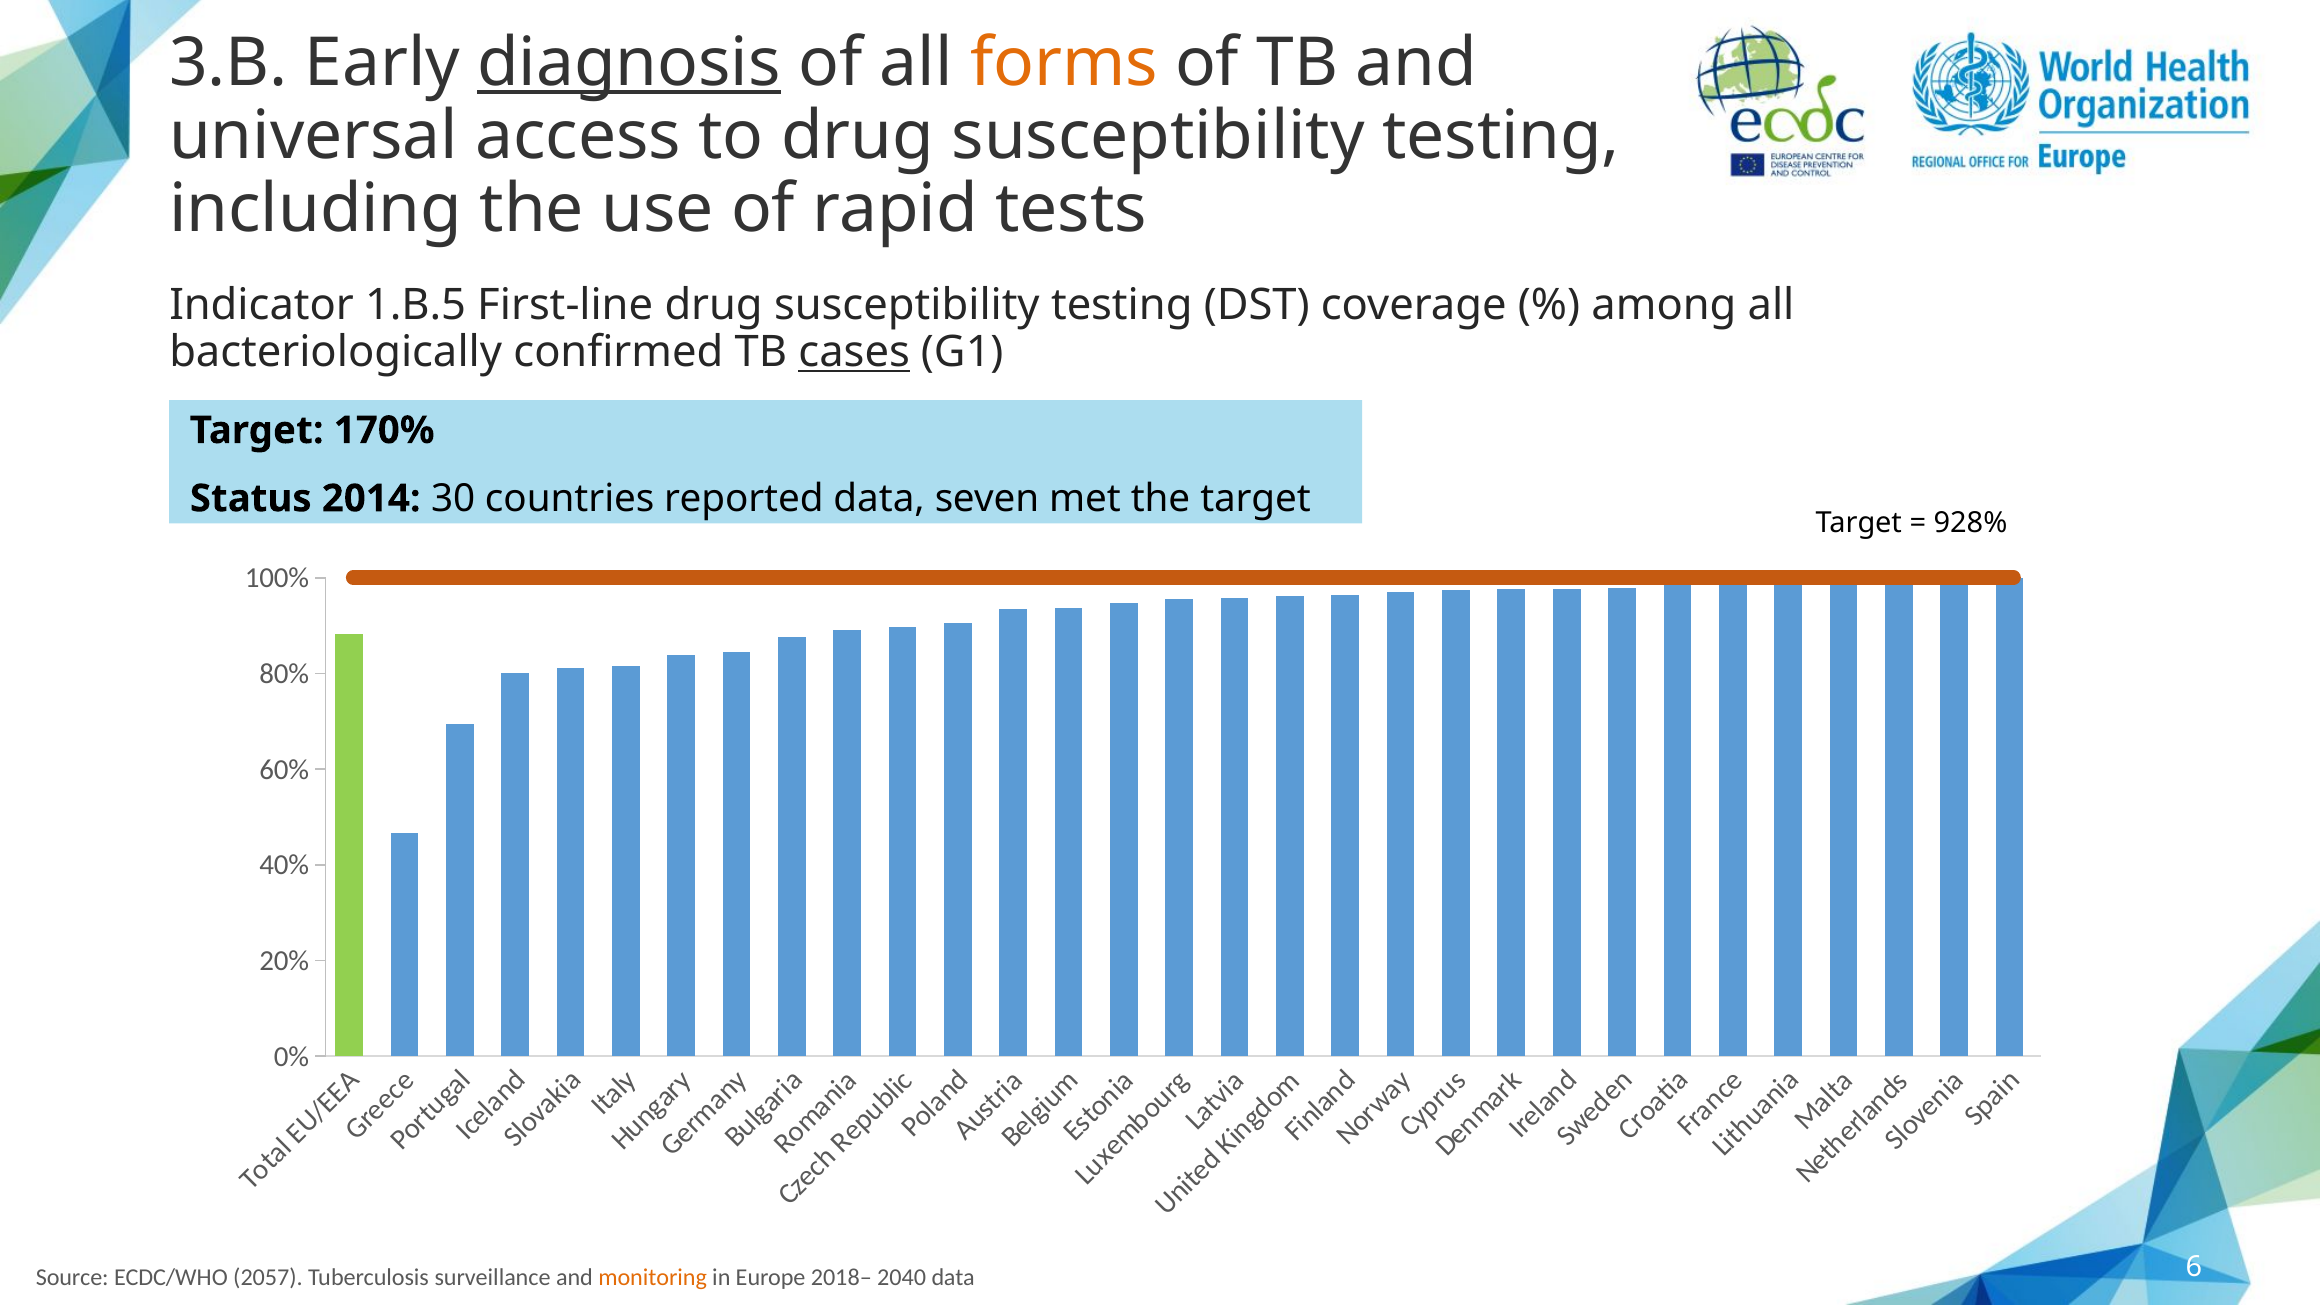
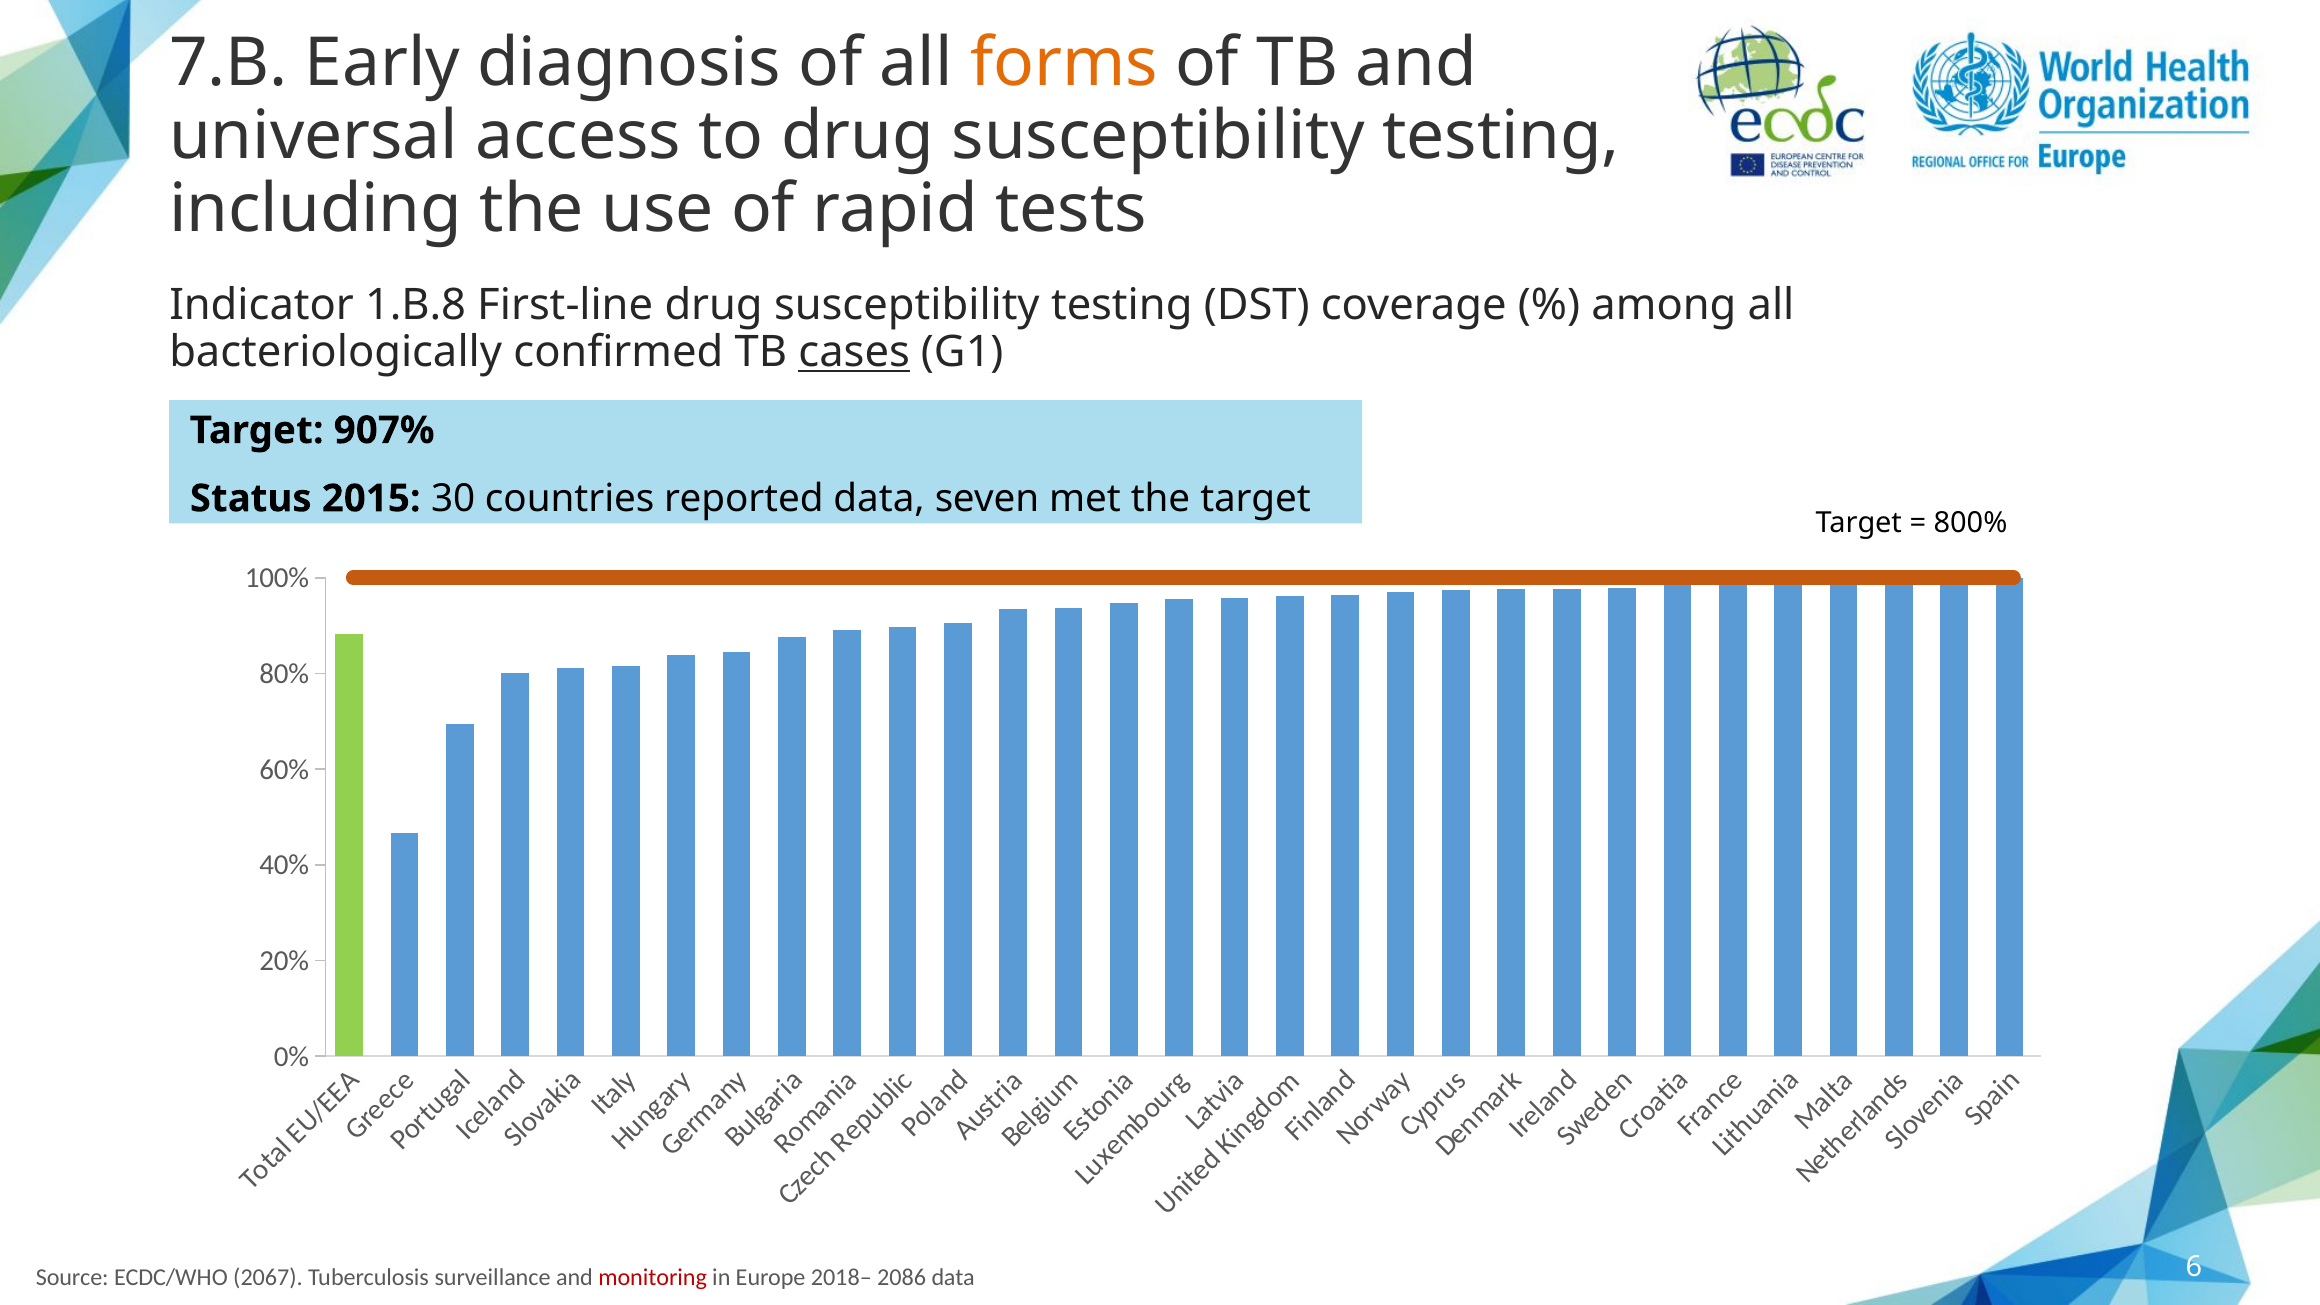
3.B: 3.B -> 7.B
diagnosis underline: present -> none
1.B.5: 1.B.5 -> 1.B.8
170%: 170% -> 907%
2014: 2014 -> 2015
928%: 928% -> 800%
2057: 2057 -> 2067
monitoring colour: orange -> red
2040: 2040 -> 2086
